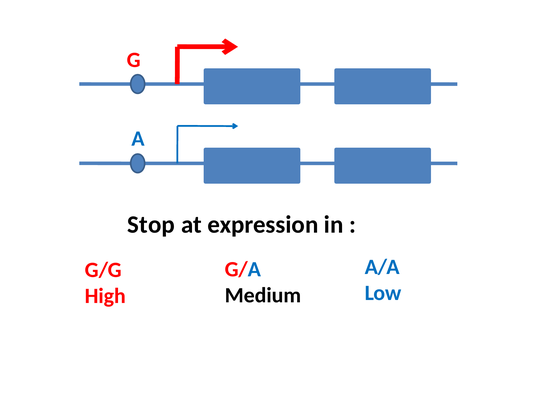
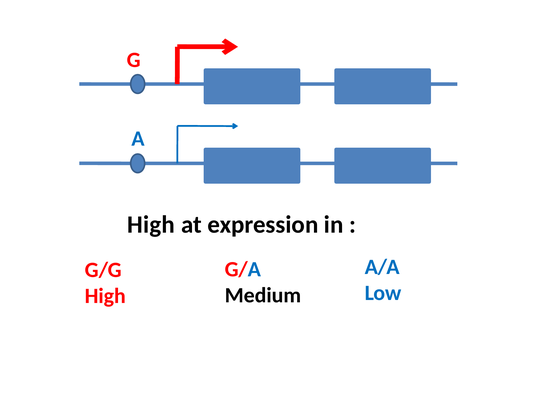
Stop at (151, 225): Stop -> High
